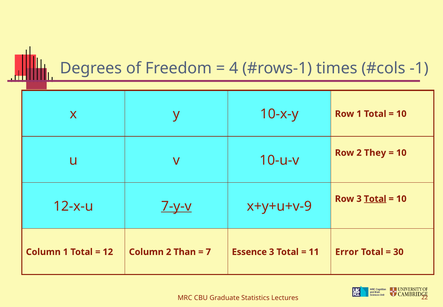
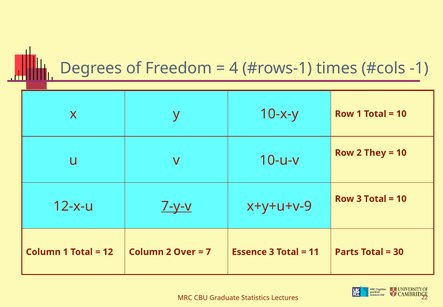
Total at (375, 199) underline: present -> none
Than: Than -> Over
Error: Error -> Parts
